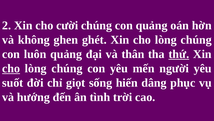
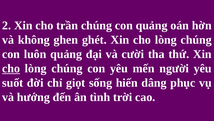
cười: cười -> trần
thân: thân -> cười
thứ underline: present -> none
